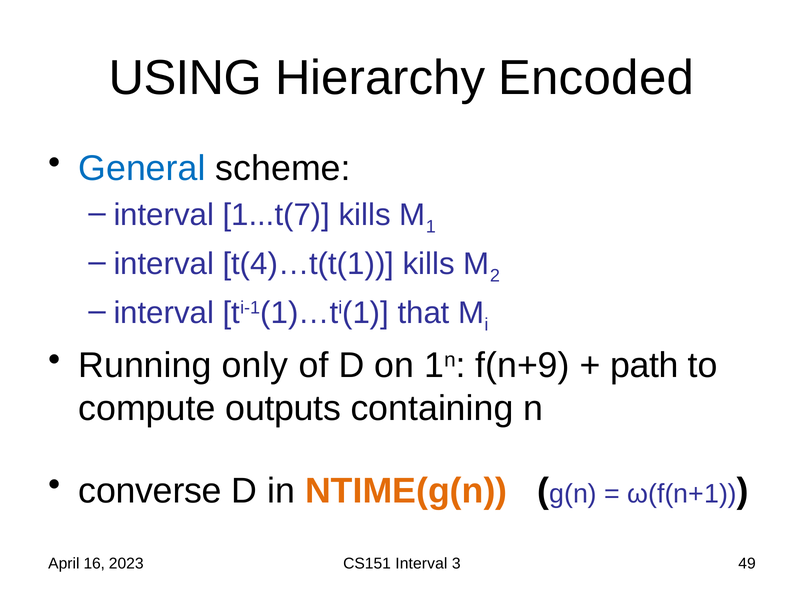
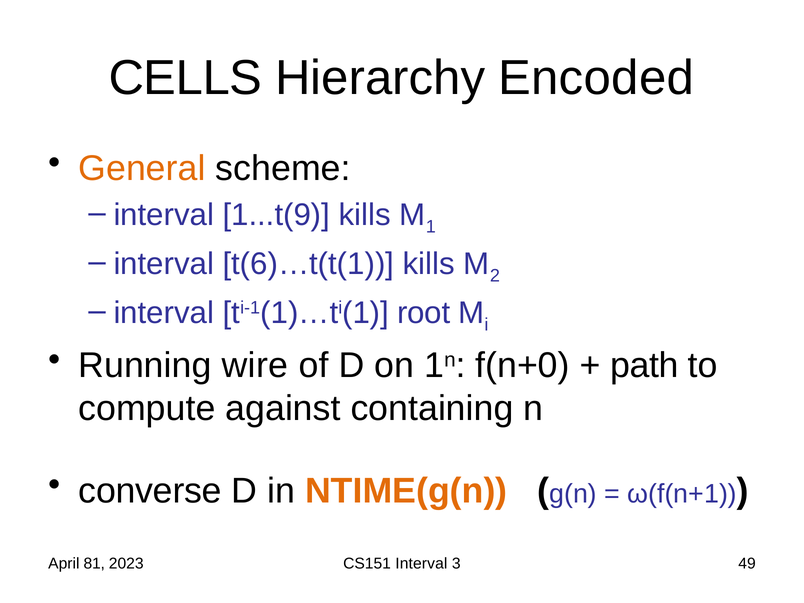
USING: USING -> CELLS
General colour: blue -> orange
1...t(7: 1...t(7 -> 1...t(9
t(4)…t(t(1: t(4)…t(t(1 -> t(6)…t(t(1
that: that -> root
only: only -> wire
f(n+9: f(n+9 -> f(n+0
outputs: outputs -> against
16: 16 -> 81
